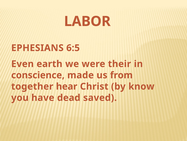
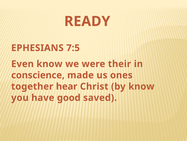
LABOR: LABOR -> READY
6:5: 6:5 -> 7:5
Even earth: earth -> know
from: from -> ones
dead: dead -> good
